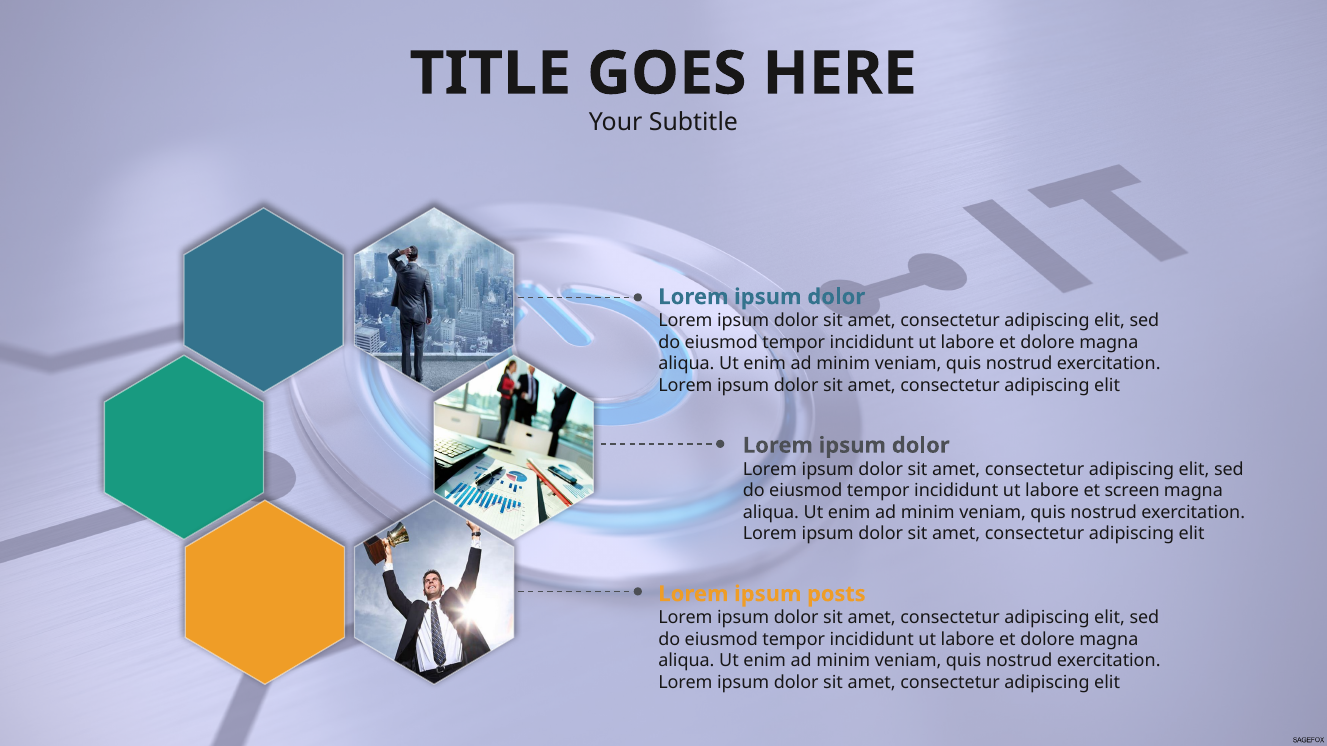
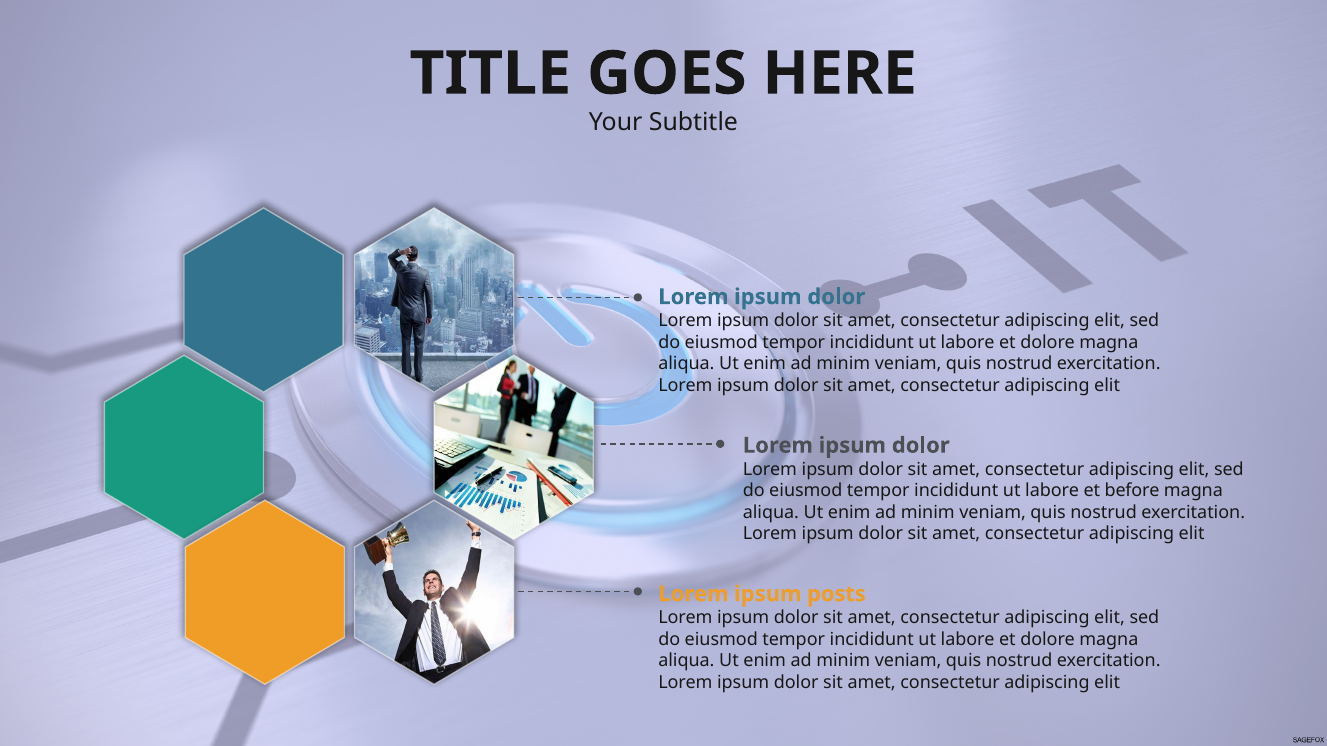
screen: screen -> before
